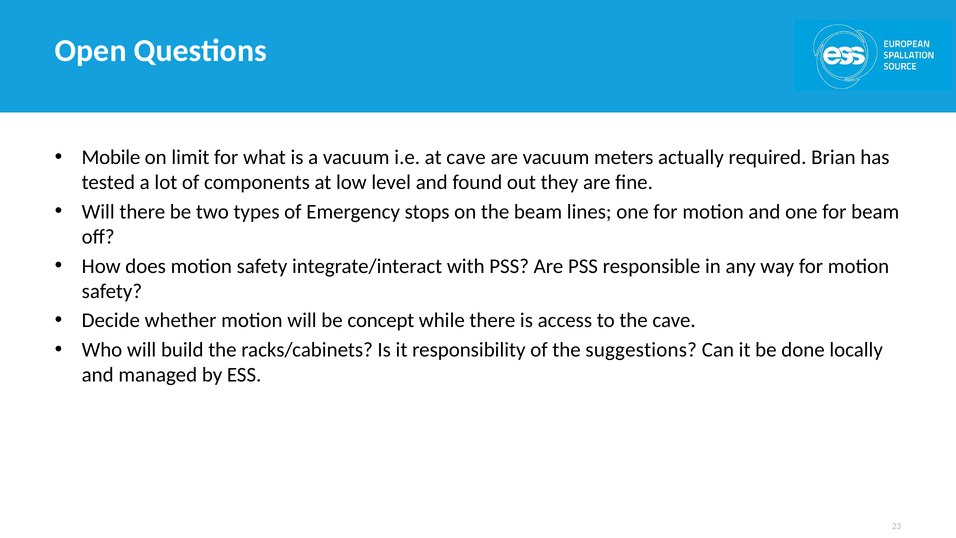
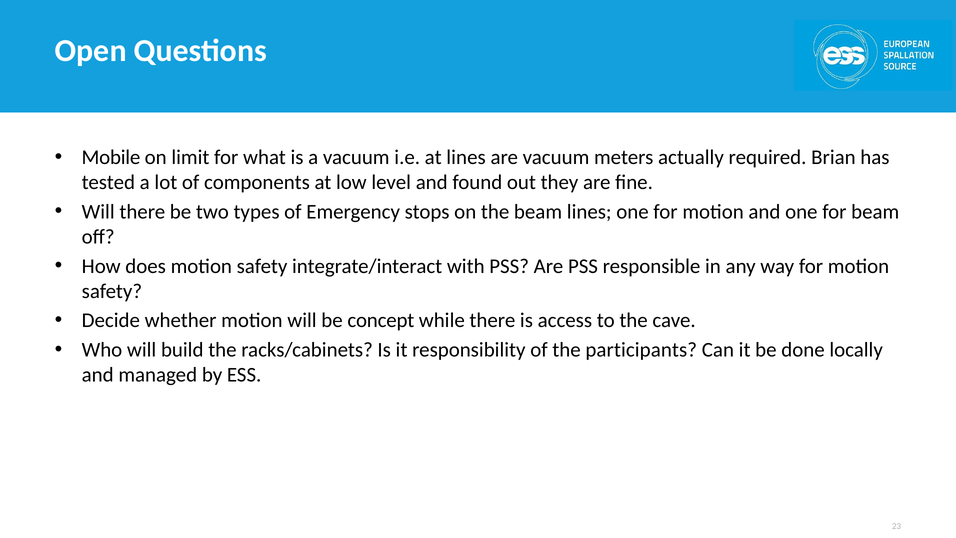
at cave: cave -> lines
suggestions: suggestions -> participants
